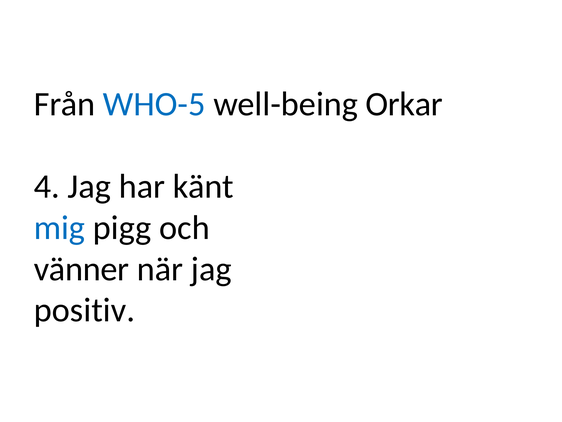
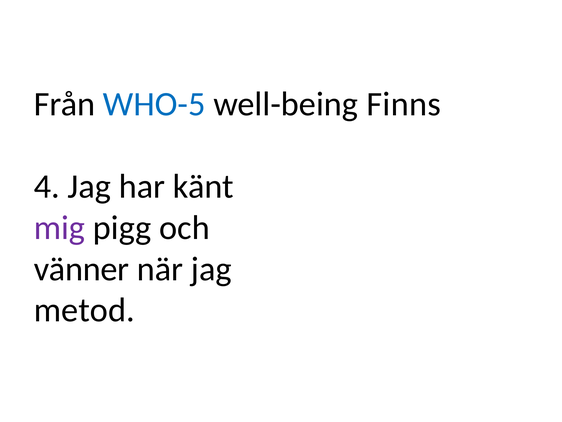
Orkar: Orkar -> Finns
mig colour: blue -> purple
positiv: positiv -> metod
